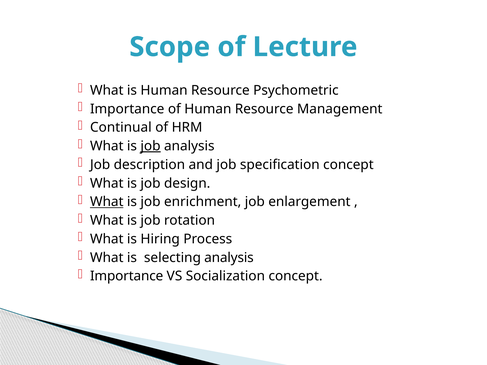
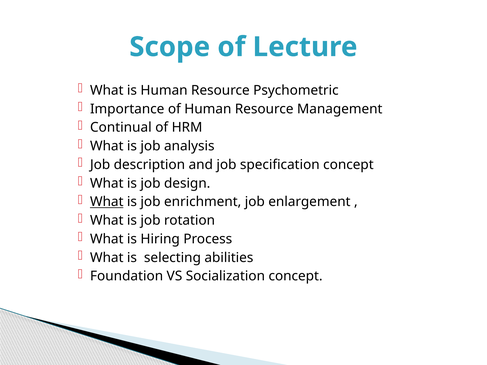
job at (151, 146) underline: present -> none
selecting analysis: analysis -> abilities
Importance at (127, 276): Importance -> Foundation
